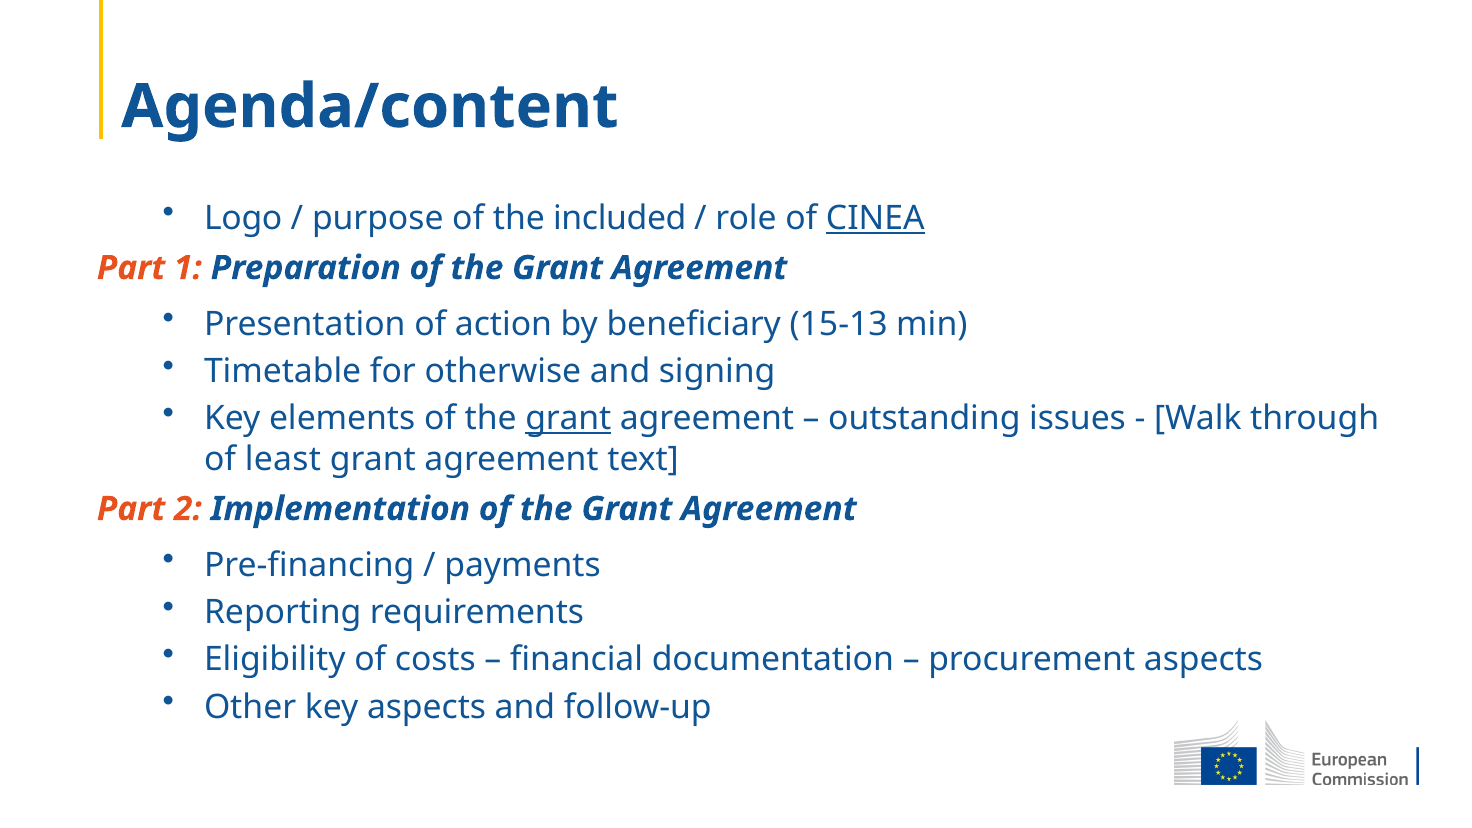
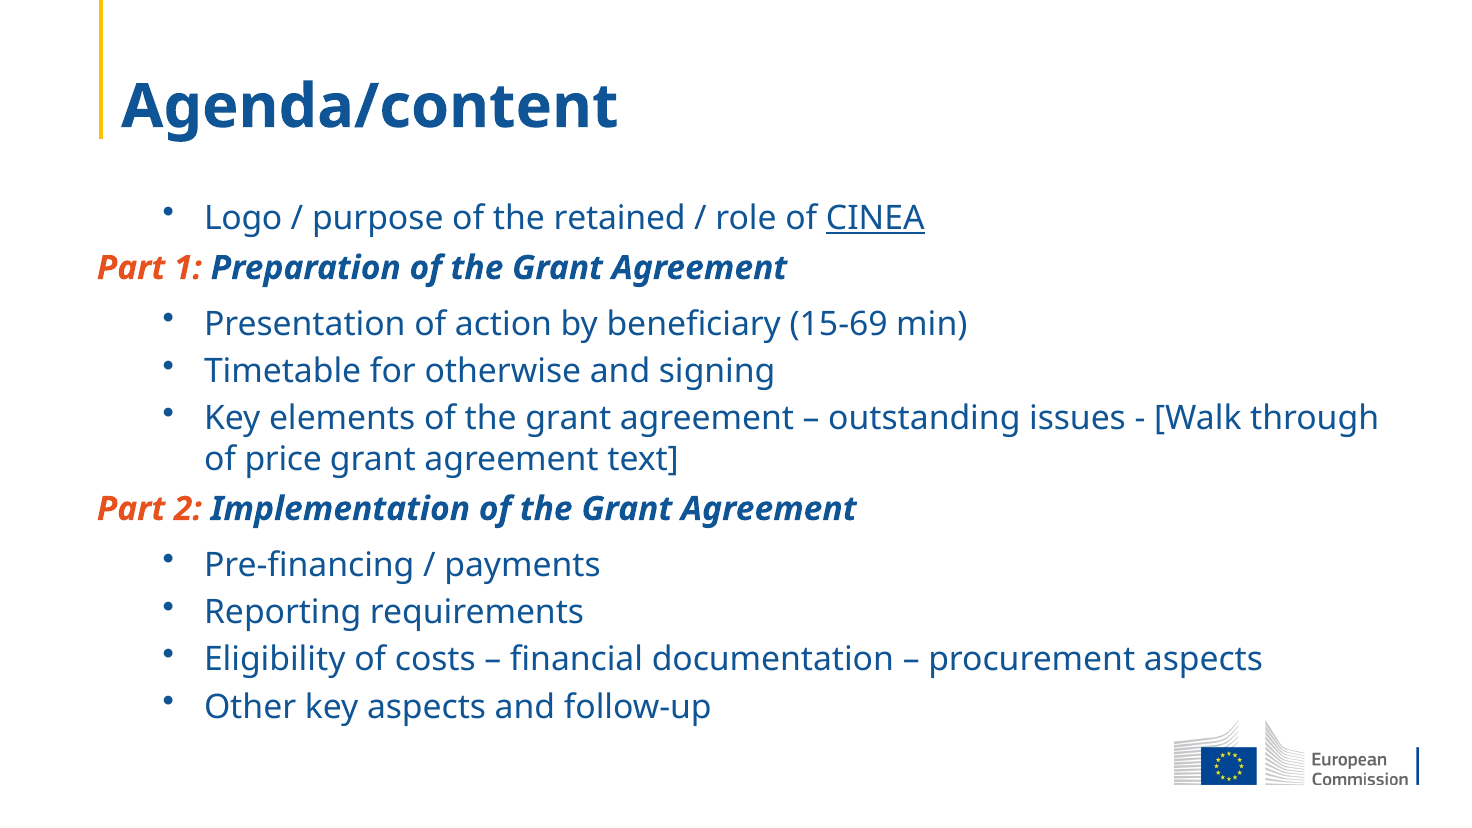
included: included -> retained
15-13: 15-13 -> 15-69
grant at (568, 419) underline: present -> none
least: least -> price
